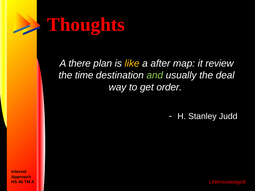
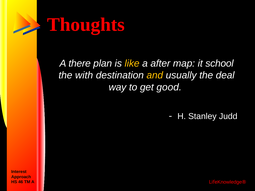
review: review -> school
time: time -> with
and colour: light green -> yellow
order: order -> good
